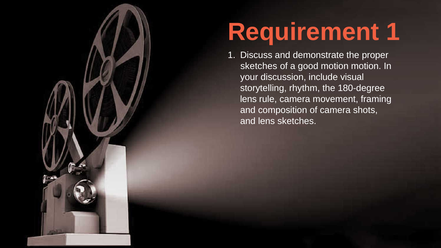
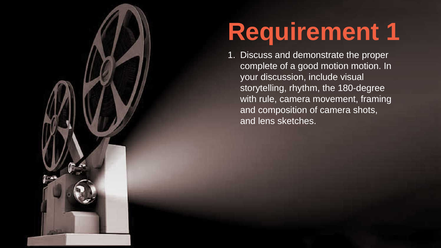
sketches at (259, 66): sketches -> complete
lens at (248, 99): lens -> with
